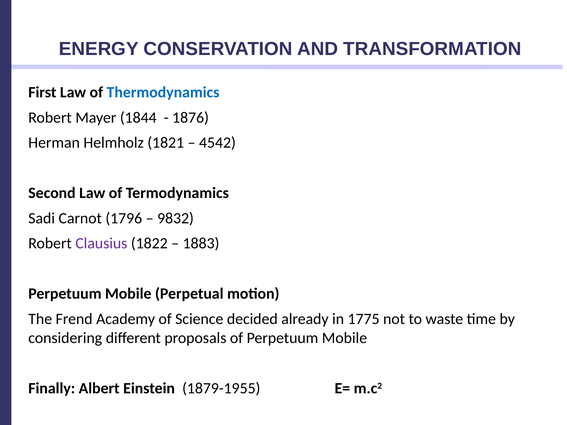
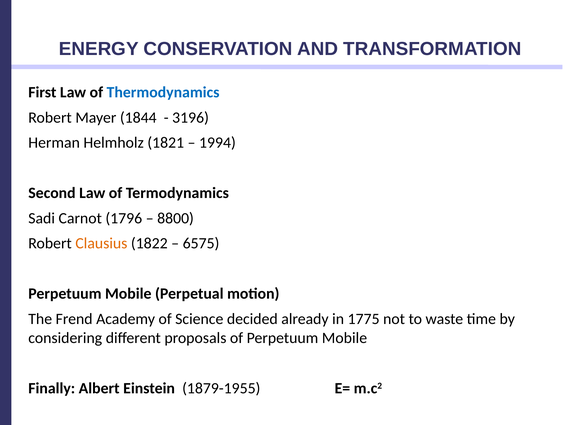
1876: 1876 -> 3196
4542: 4542 -> 1994
9832: 9832 -> 8800
Clausius colour: purple -> orange
1883: 1883 -> 6575
